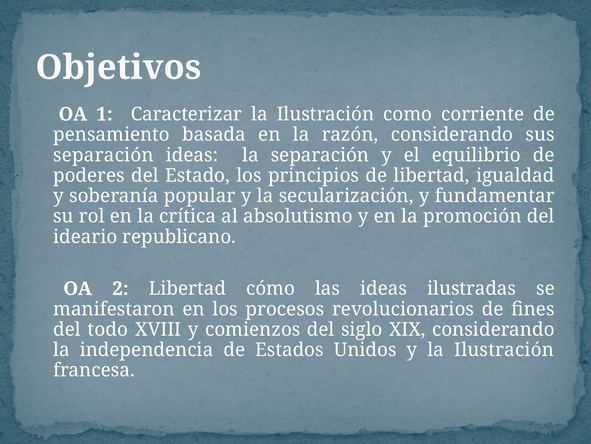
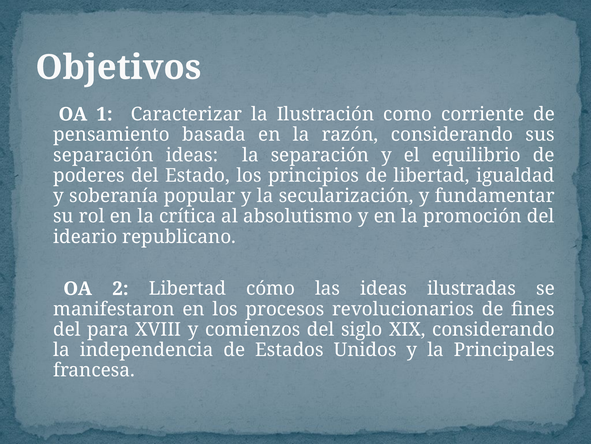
todo: todo -> para
y la Ilustración: Ilustración -> Principales
